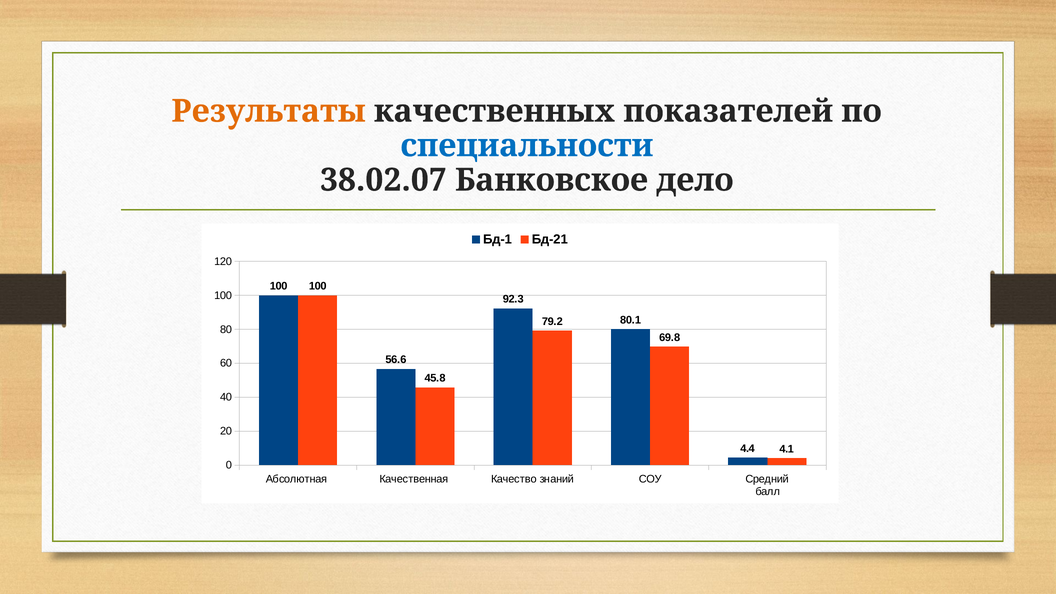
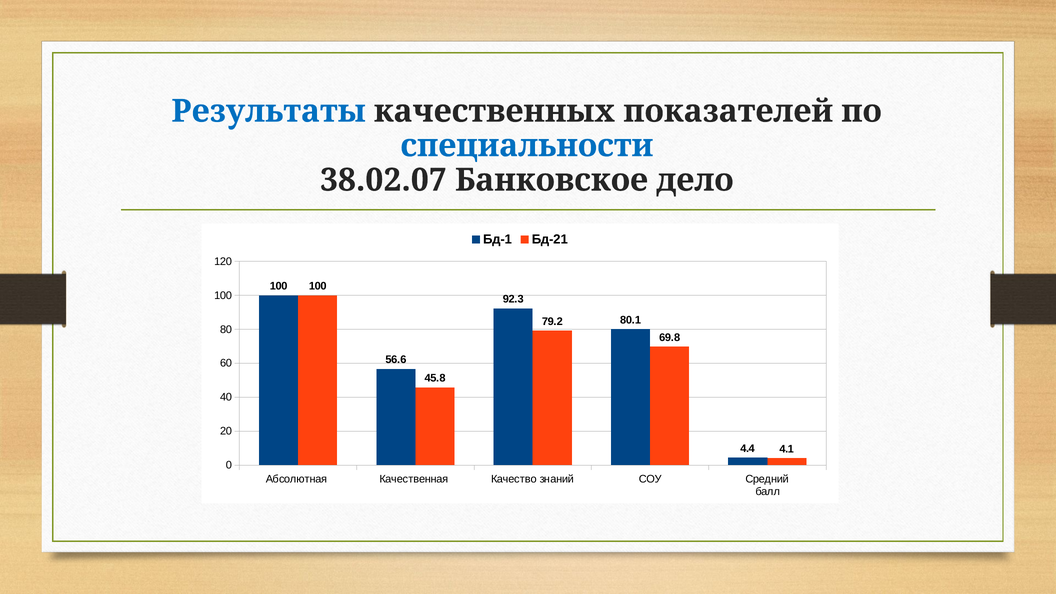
Результаты colour: orange -> blue
